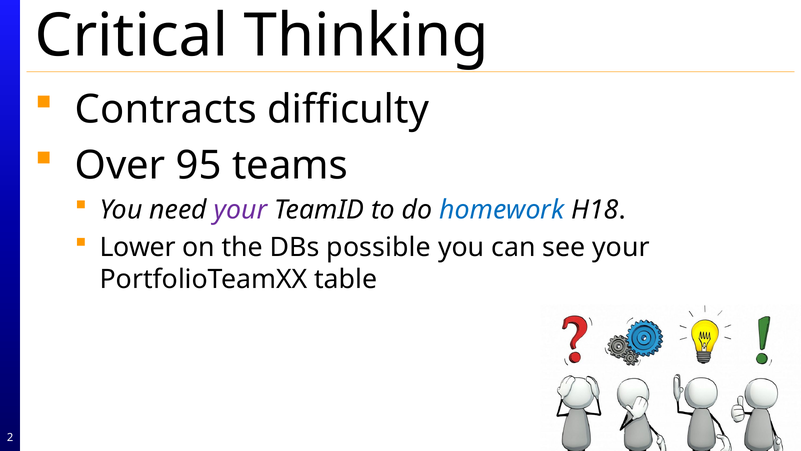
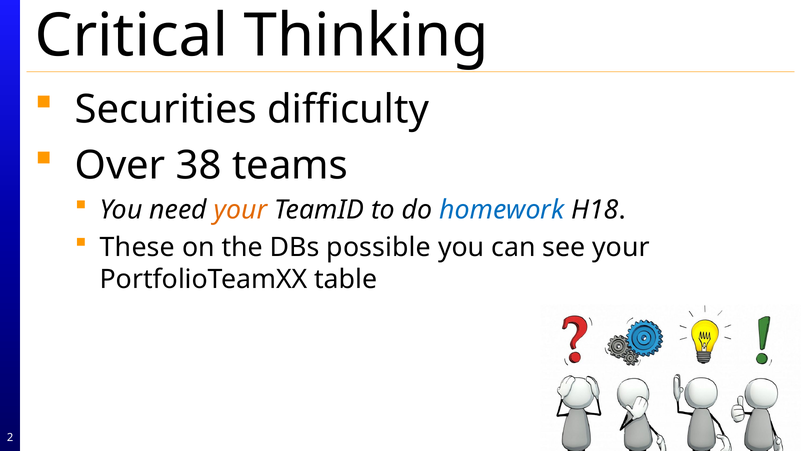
Contracts: Contracts -> Securities
95: 95 -> 38
your at (241, 210) colour: purple -> orange
Lower: Lower -> These
